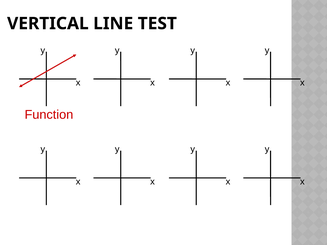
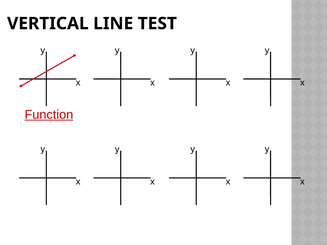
Function underline: none -> present
